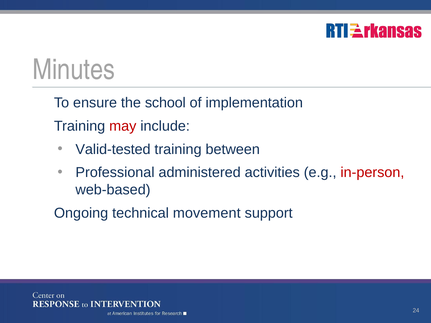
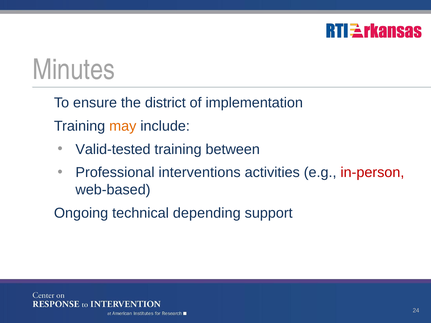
school: school -> district
may colour: red -> orange
administered: administered -> interventions
movement: movement -> depending
